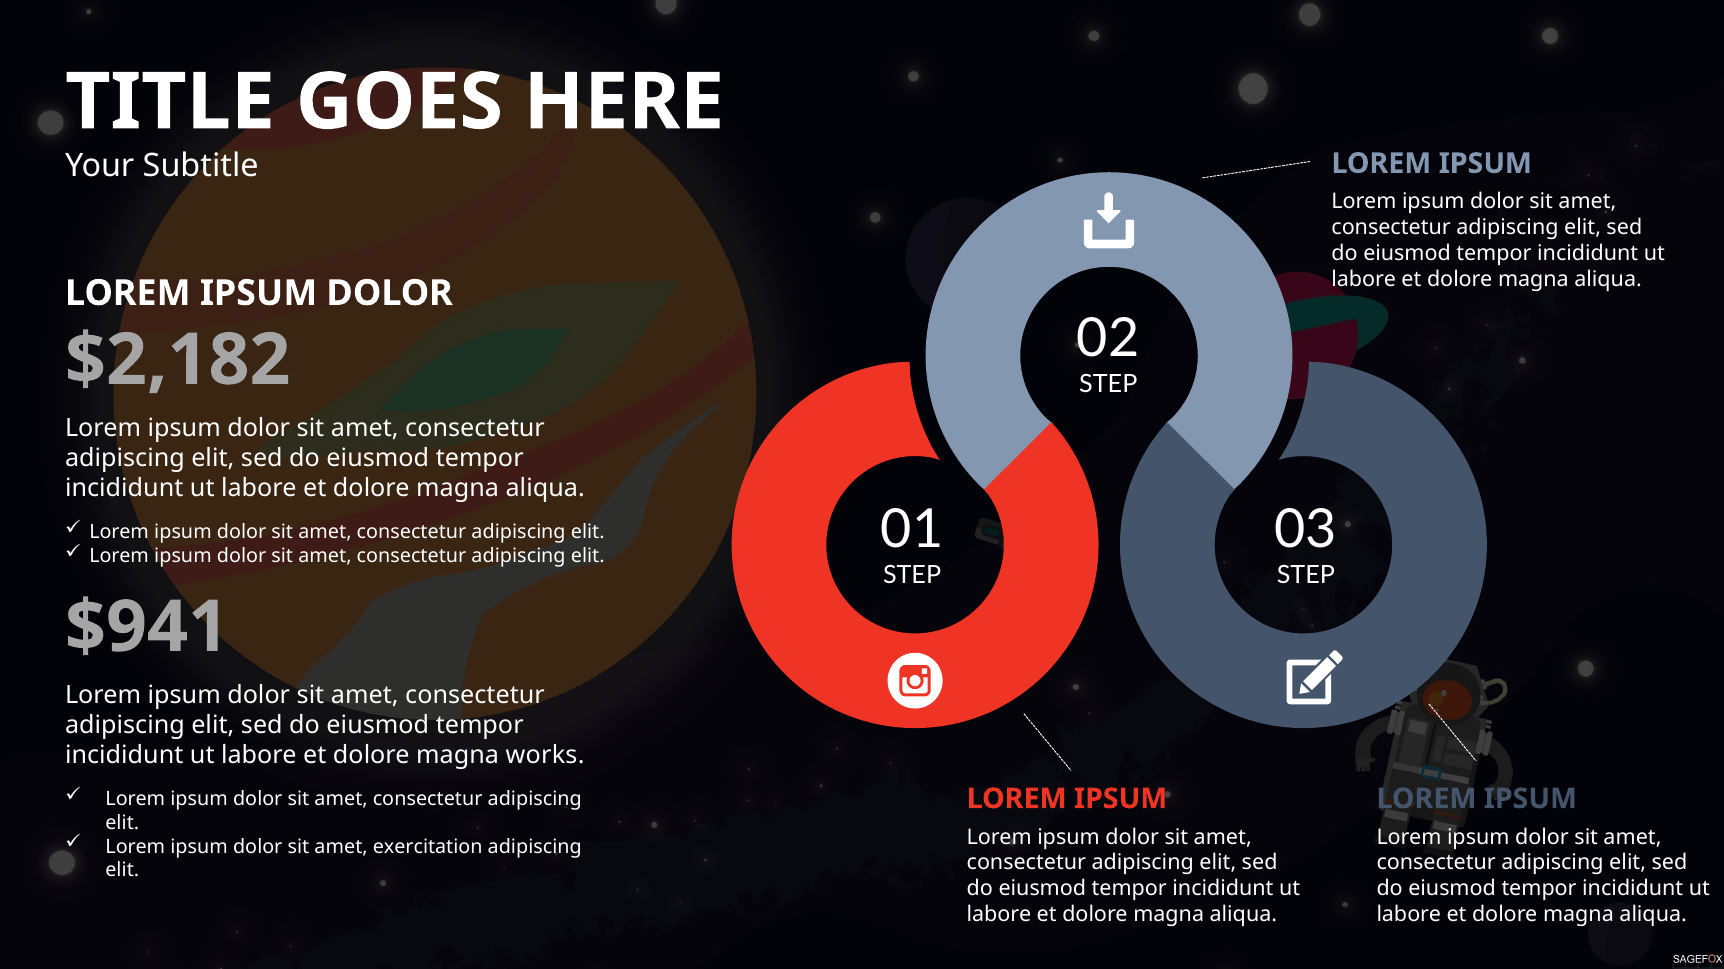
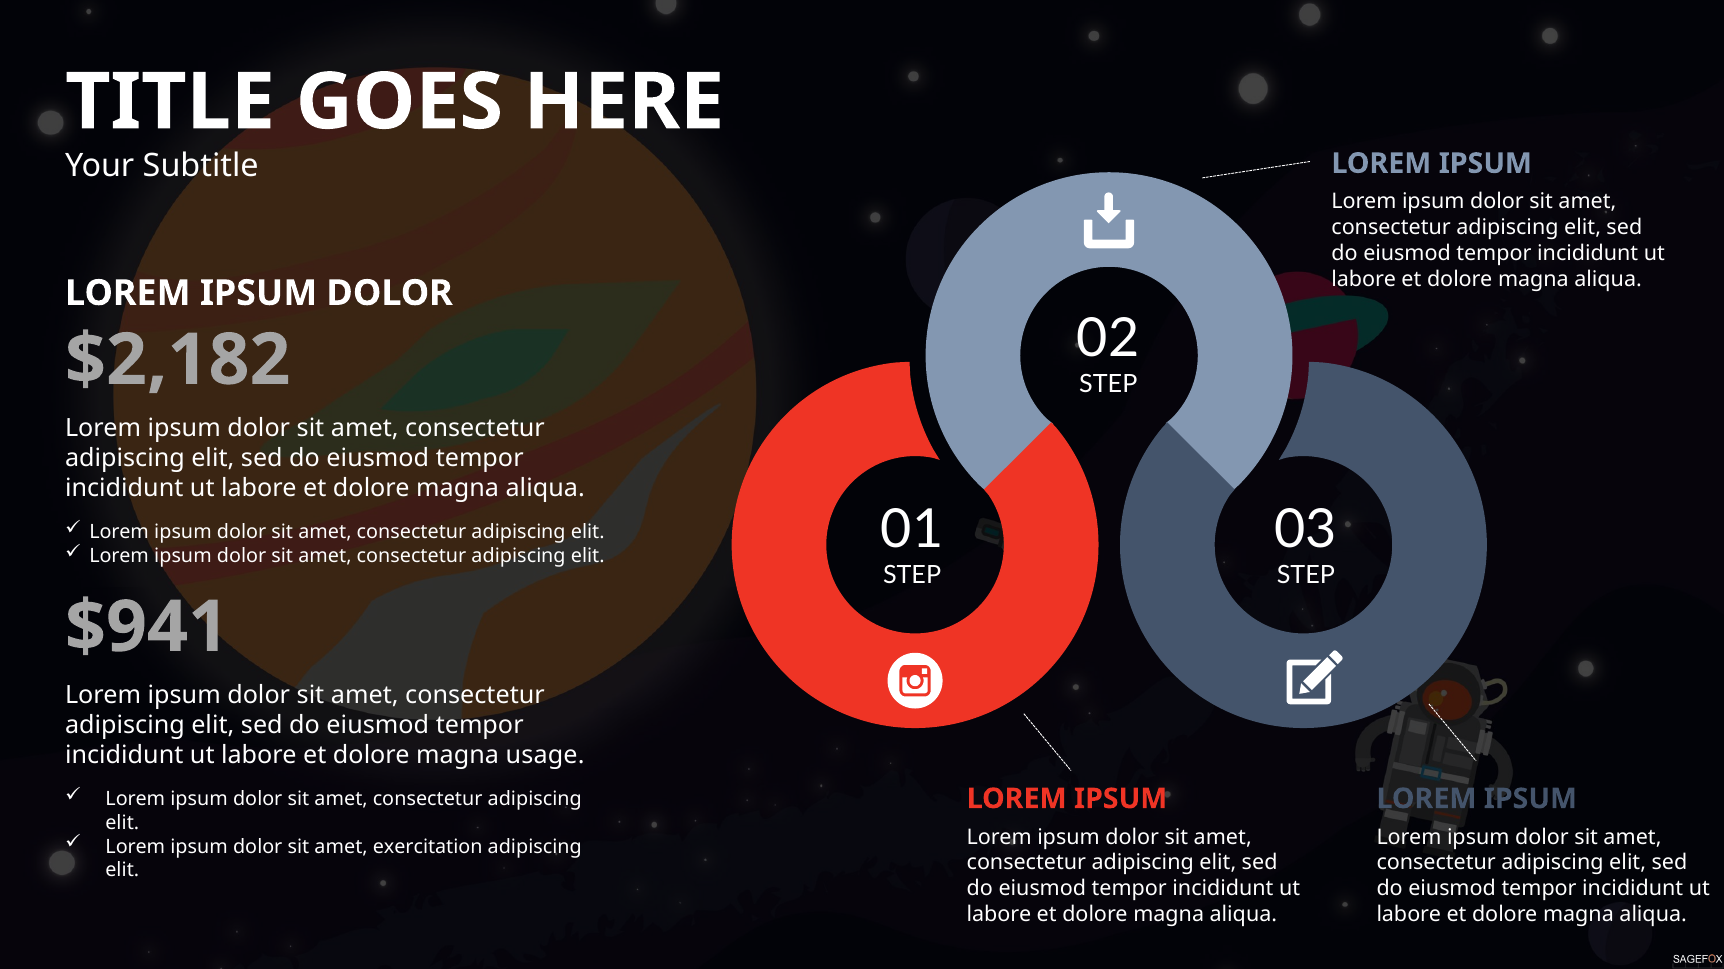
works: works -> usage
